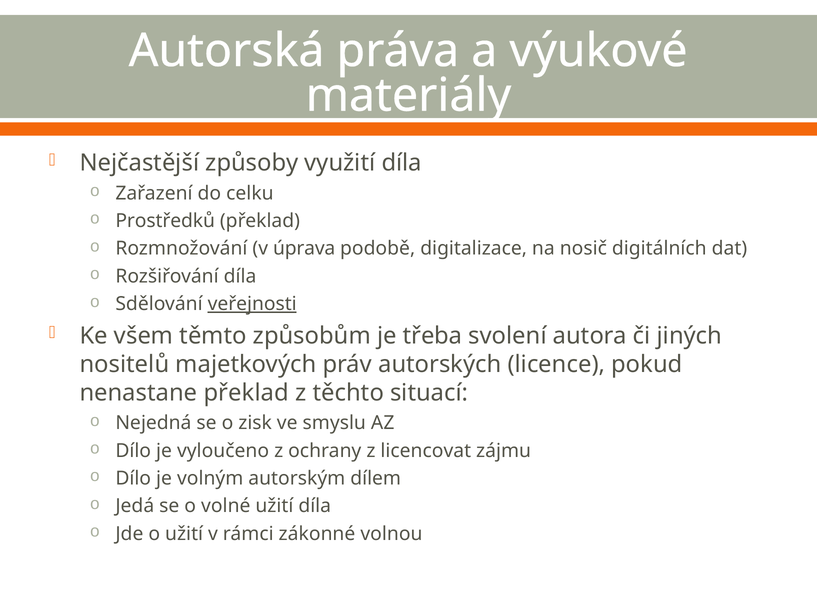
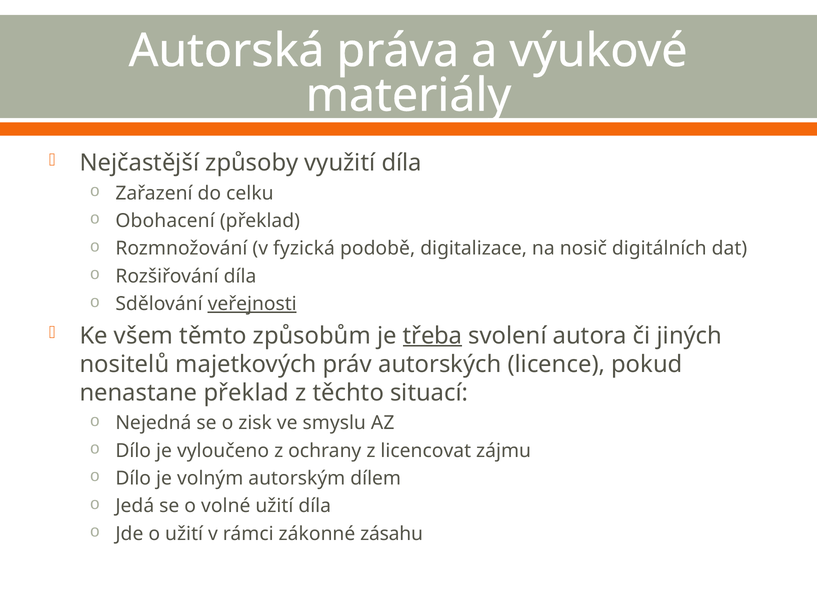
Prostředků: Prostředků -> Obohacení
úprava: úprava -> fyzická
třeba underline: none -> present
volnou: volnou -> zásahu
